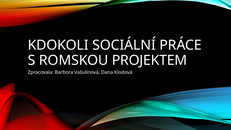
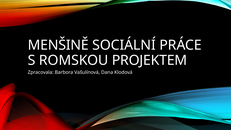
KDOKOLI: KDOKOLI -> MENŠINĚ
